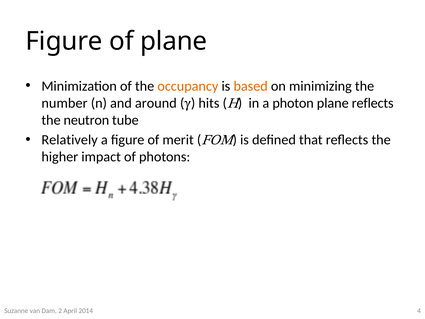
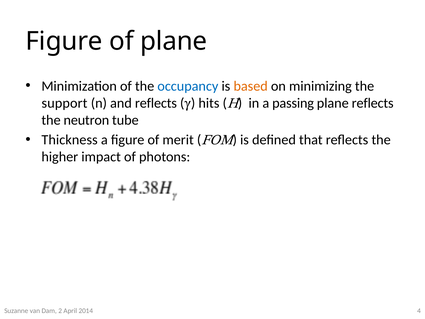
occupancy colour: orange -> blue
number: number -> support
and around: around -> reflects
photon: photon -> passing
Relatively: Relatively -> Thickness
